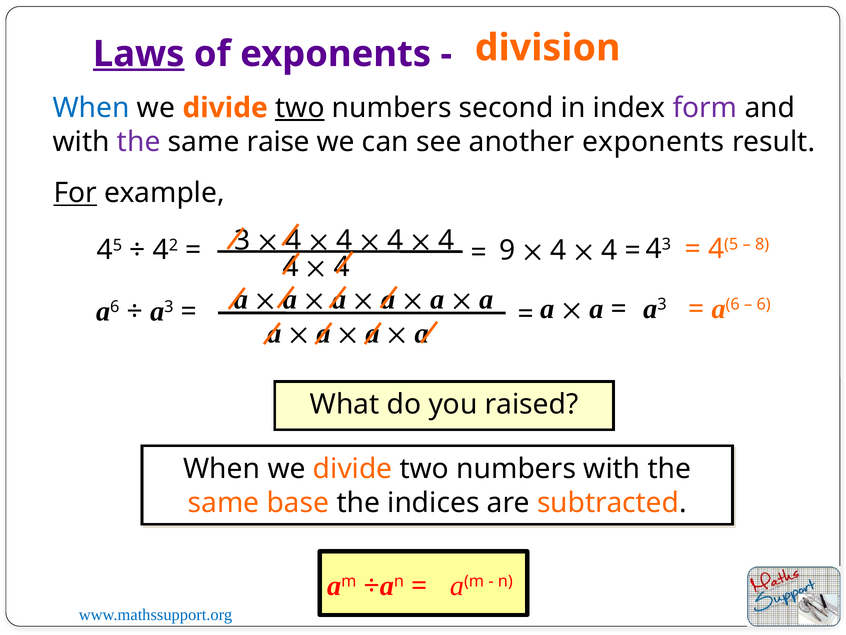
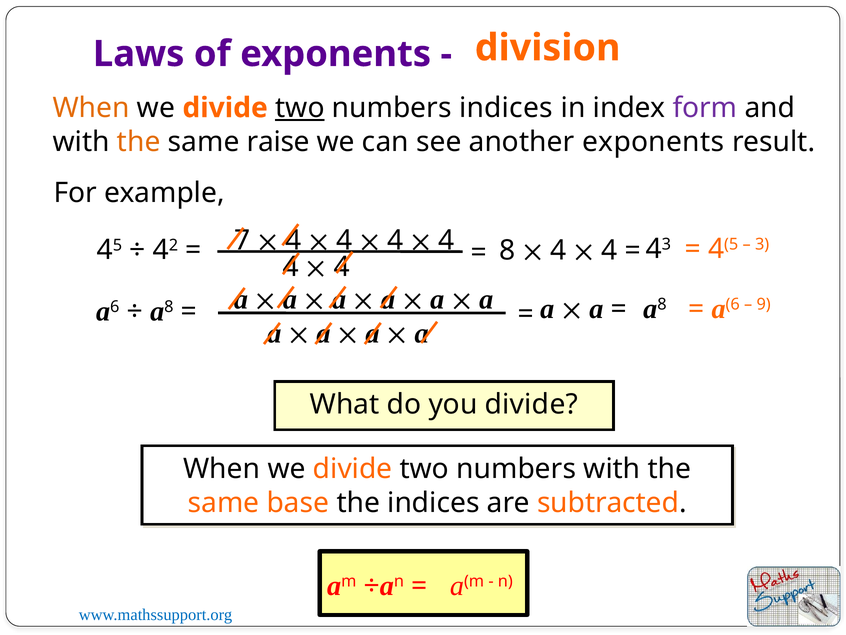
Laws underline: present -> none
When at (91, 108) colour: blue -> orange
numbers second: second -> indices
the at (139, 142) colour: purple -> orange
For underline: present -> none
3 at (242, 240): 3 -> 7
8: 8 -> 3
9 at (507, 250): 9 -> 8
3 at (662, 304): 3 -> 8
3 at (169, 307): 3 -> 8
6 at (764, 304): 6 -> 9
you raised: raised -> divide
